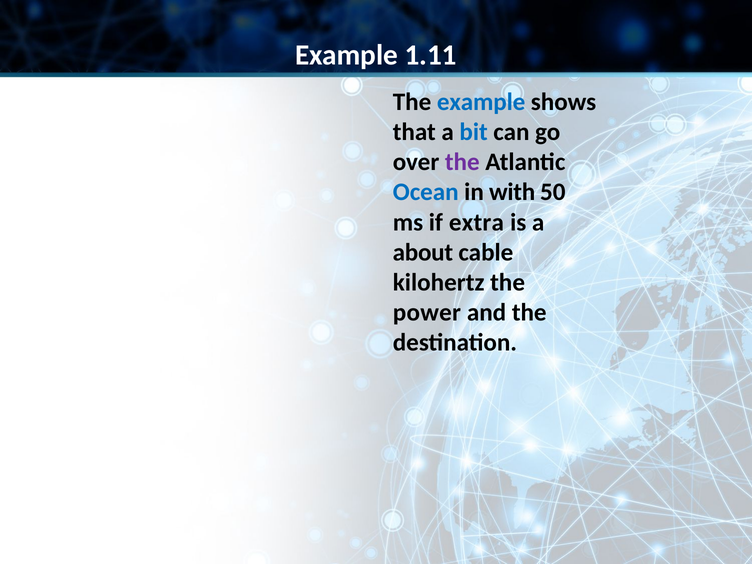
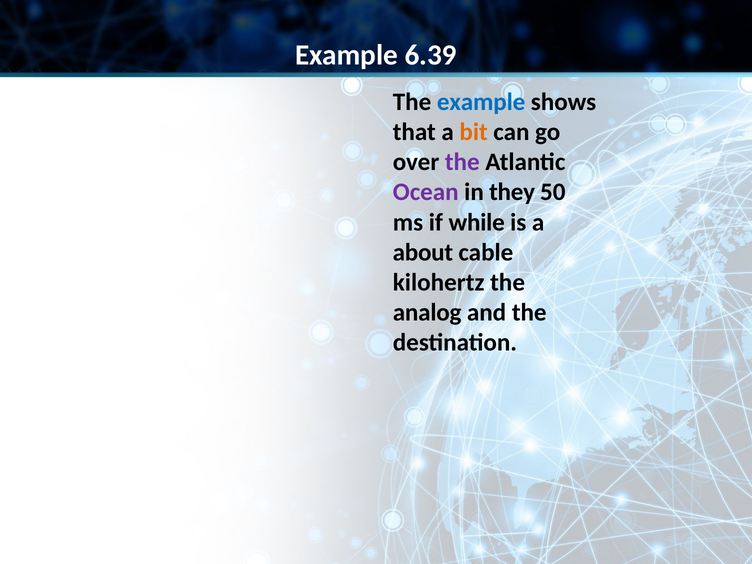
1.11: 1.11 -> 6.39
bit colour: blue -> orange
Ocean colour: blue -> purple
with: with -> they
extra: extra -> while
power: power -> analog
